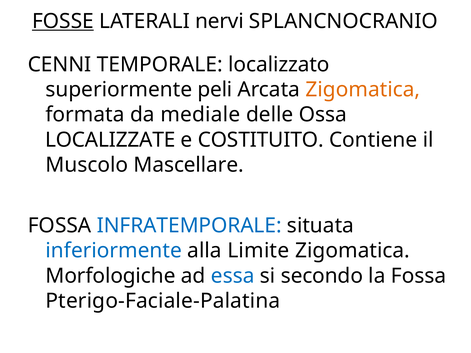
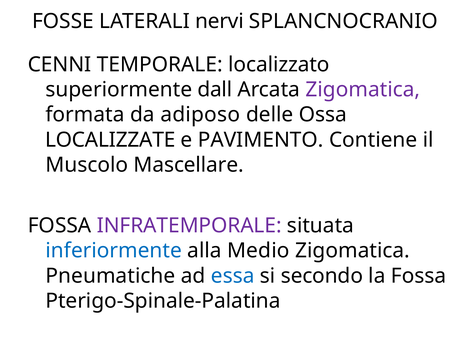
FOSSE underline: present -> none
peli: peli -> dall
Zigomatica at (363, 90) colour: orange -> purple
mediale: mediale -> adiposo
COSTITUITO: COSTITUITO -> PAVIMENTO
INFRATEMPORALE colour: blue -> purple
Limite: Limite -> Medio
Morfologiche: Morfologiche -> Pneumatiche
Pterigo-Faciale-Palatina: Pterigo-Faciale-Palatina -> Pterigo-Spinale-Palatina
